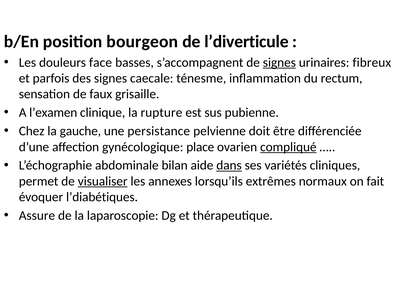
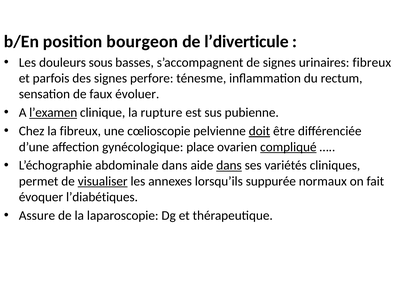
face: face -> sous
signes at (279, 62) underline: present -> none
caecale: caecale -> perfore
grisaille: grisaille -> évoluer
l’examen underline: none -> present
la gauche: gauche -> fibreux
persistance: persistance -> cœlioscopie
doit underline: none -> present
abdominale bilan: bilan -> dans
extrêmes: extrêmes -> suppurée
